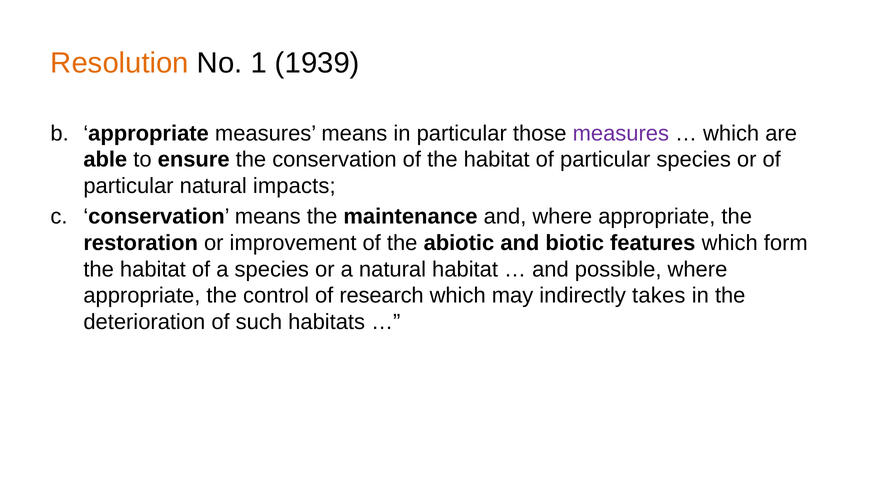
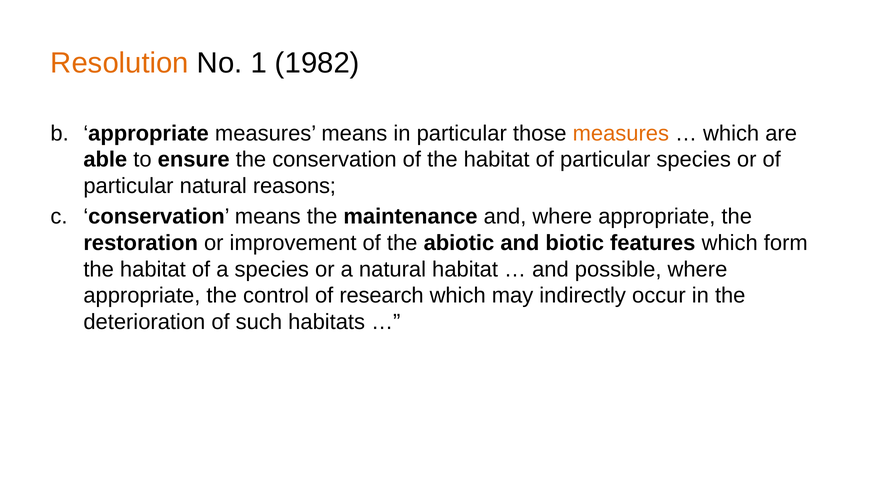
1939: 1939 -> 1982
measures at (621, 133) colour: purple -> orange
impacts: impacts -> reasons
takes: takes -> occur
